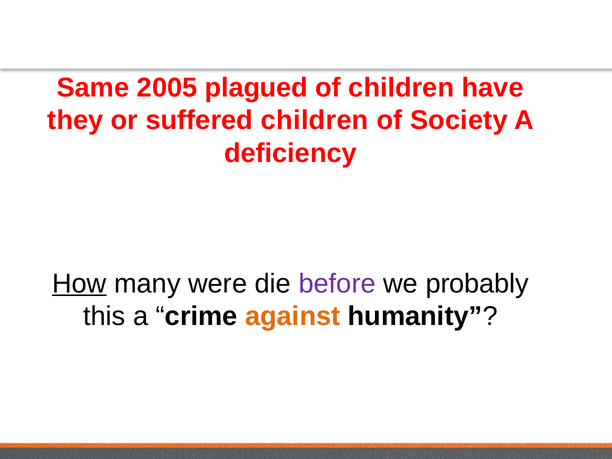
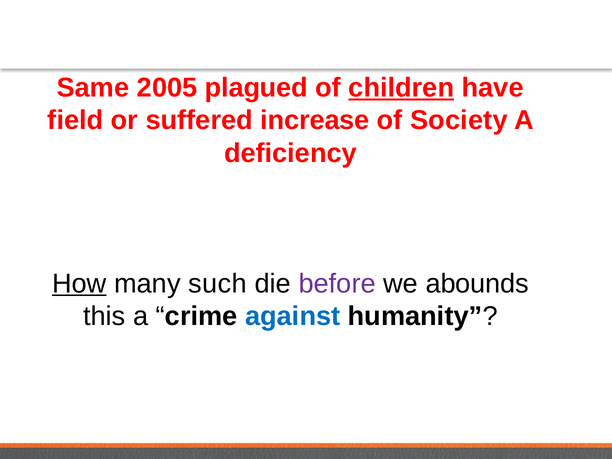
children at (401, 88) underline: none -> present
they: they -> field
suffered children: children -> increase
were: were -> such
probably: probably -> abounds
against colour: orange -> blue
